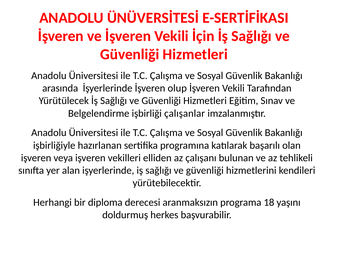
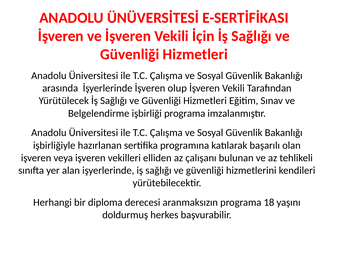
işbirliği çalışanlar: çalışanlar -> programa
